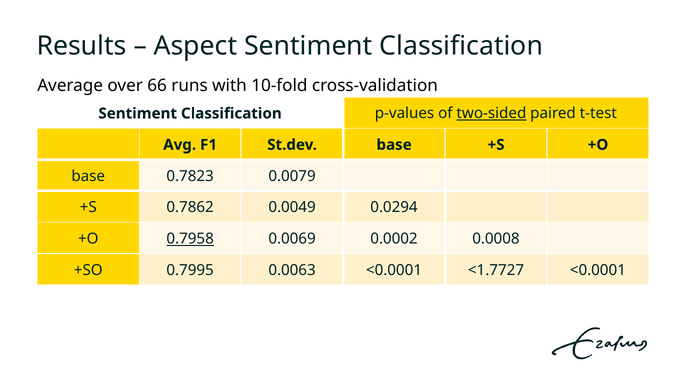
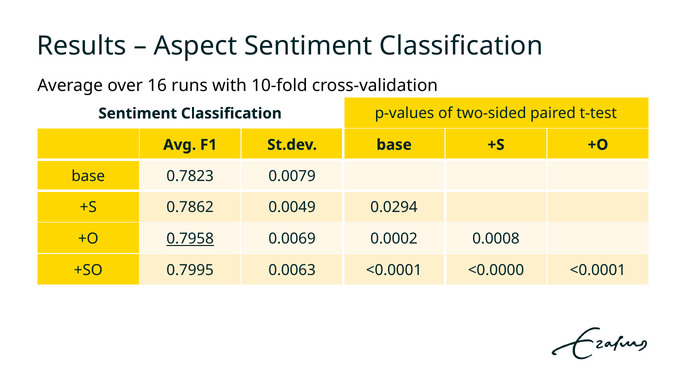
66: 66 -> 16
two-sided underline: present -> none
<1.7727: <1.7727 -> <0.0000
